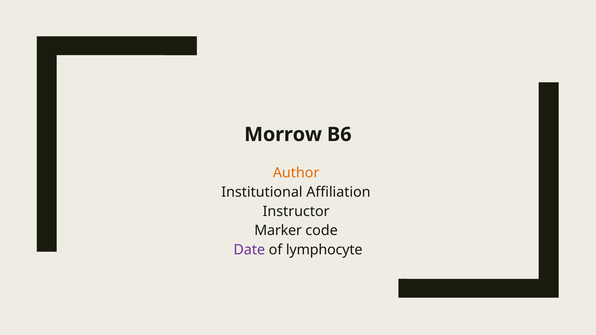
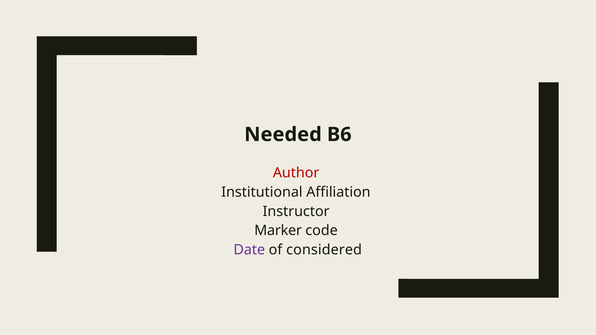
Morrow: Morrow -> Needed
Author colour: orange -> red
lymphocyte: lymphocyte -> considered
